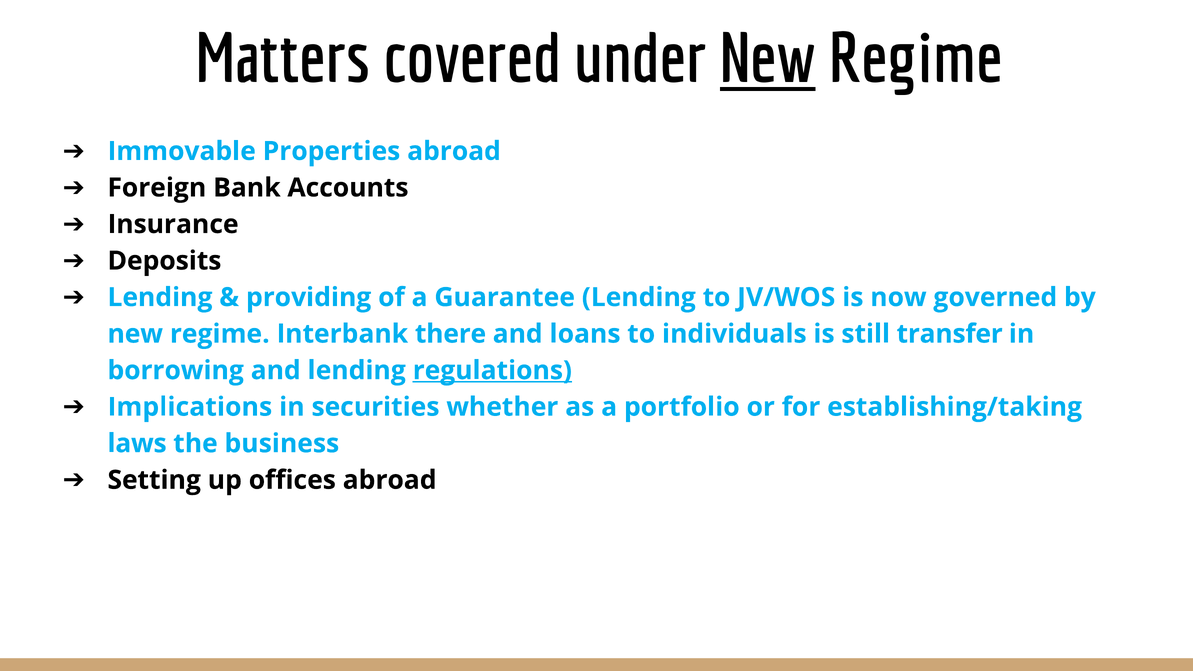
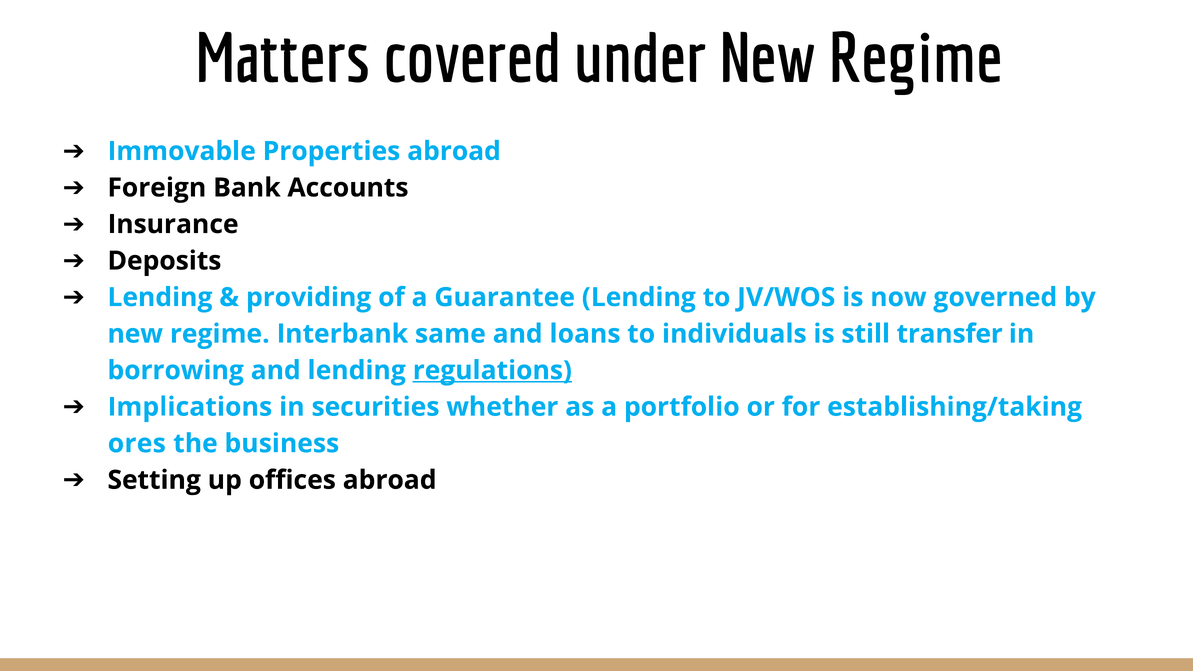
New at (768, 59) underline: present -> none
there: there -> same
laws: laws -> ores
